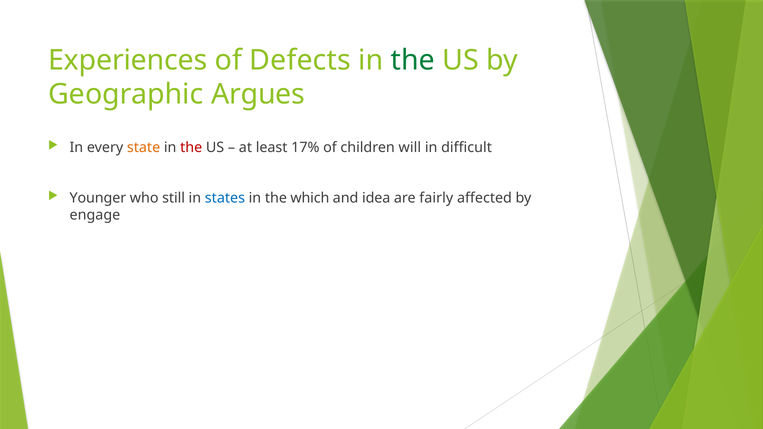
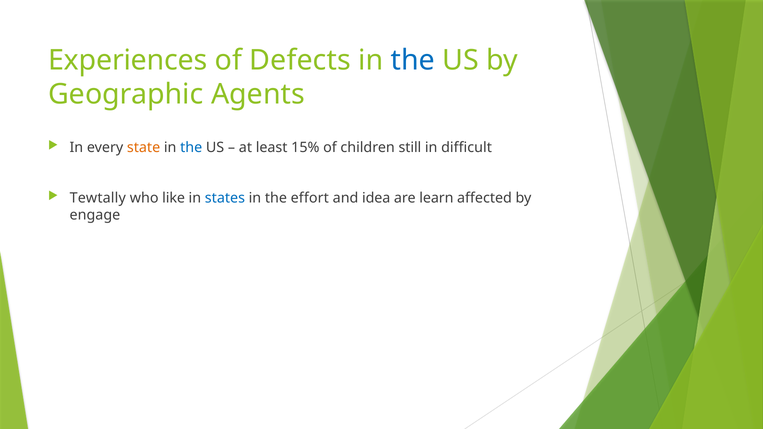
the at (413, 60) colour: green -> blue
Argues: Argues -> Agents
the at (191, 148) colour: red -> blue
17%: 17% -> 15%
will: will -> still
Younger: Younger -> Tewtally
still: still -> like
which: which -> effort
fairly: fairly -> learn
